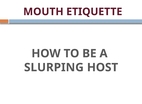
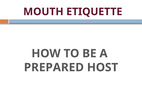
SLURPING: SLURPING -> PREPARED
